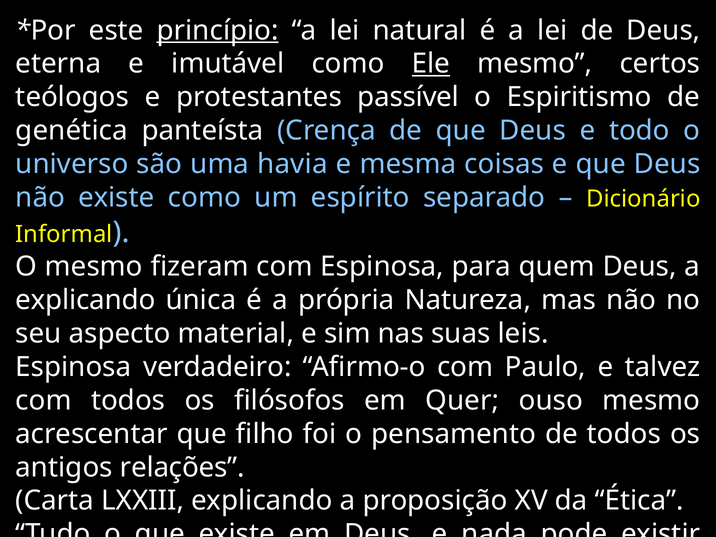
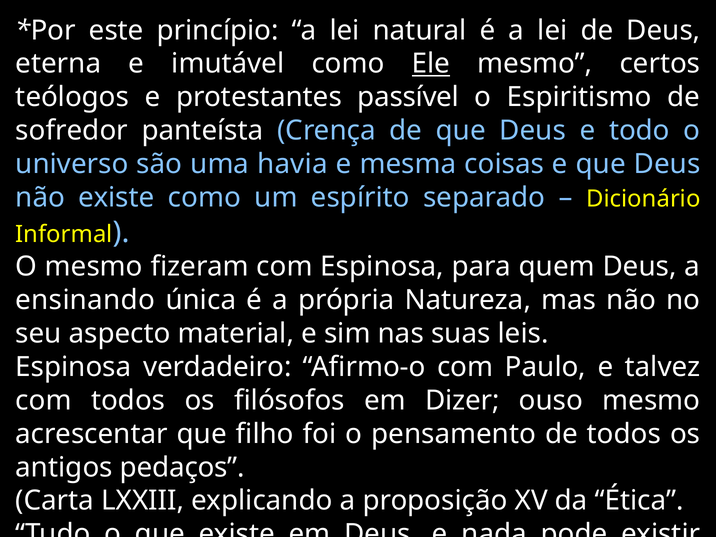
princípio underline: present -> none
genética: genética -> sofredor
explicando at (86, 300): explicando -> ensinando
Quer: Quer -> Dizer
relações: relações -> pedaços
